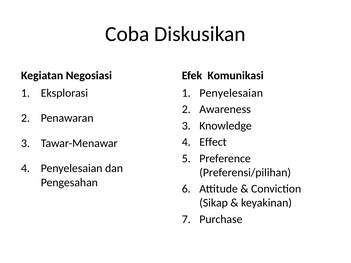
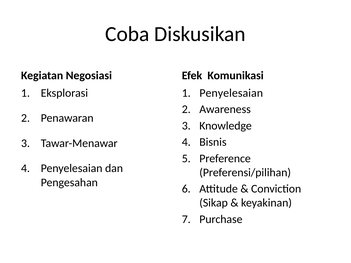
Effect: Effect -> Bisnis
